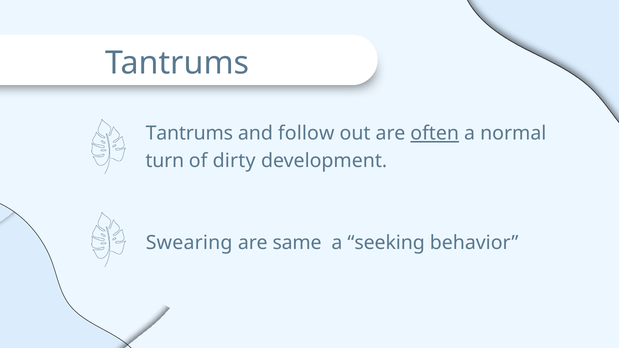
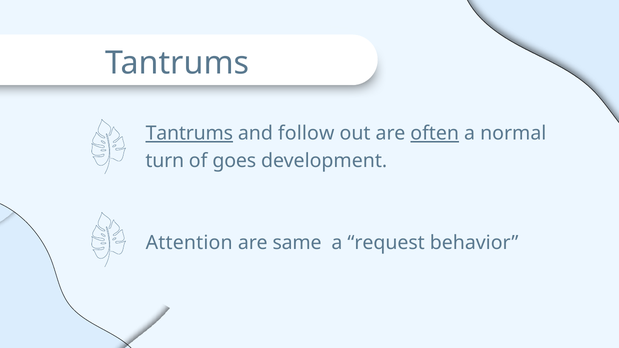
Tantrums at (189, 133) underline: none -> present
dirty: dirty -> goes
Swearing: Swearing -> Attention
seeking: seeking -> request
